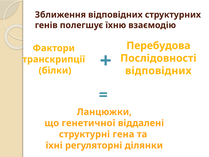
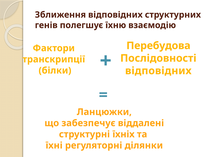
генетичної: генетичної -> забезпечує
гена: гена -> їхніх
